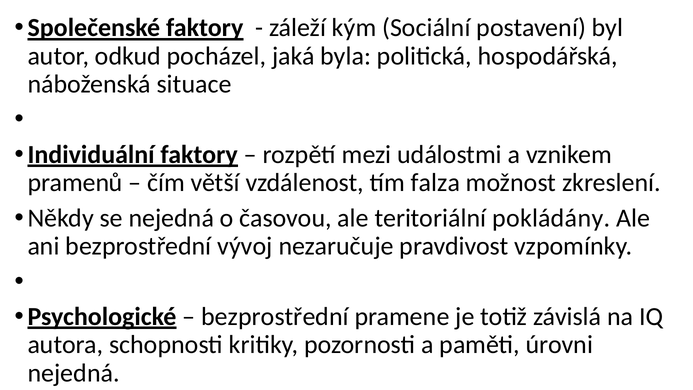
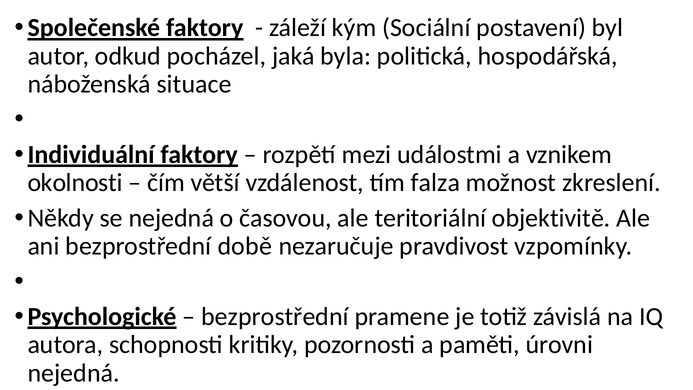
pramenů: pramenů -> okolnosti
pokládány: pokládány -> objektivitě
vývoj: vývoj -> době
